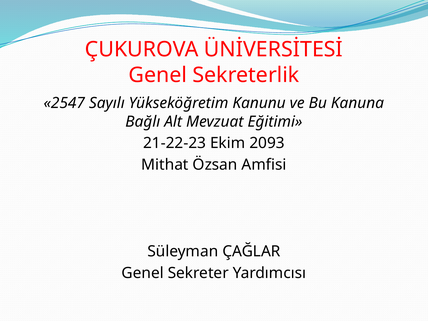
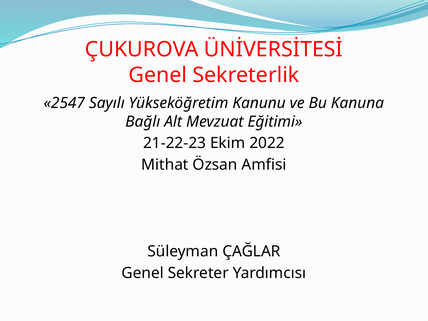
2093: 2093 -> 2022
